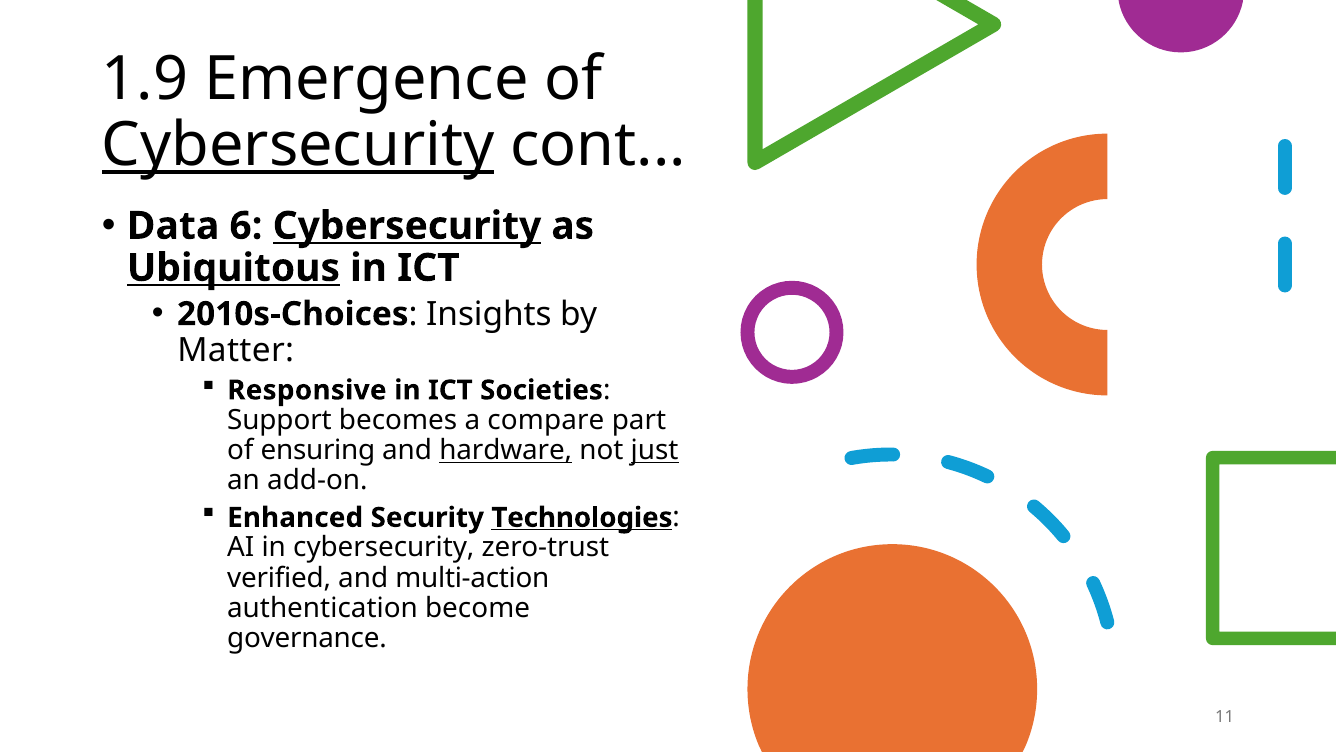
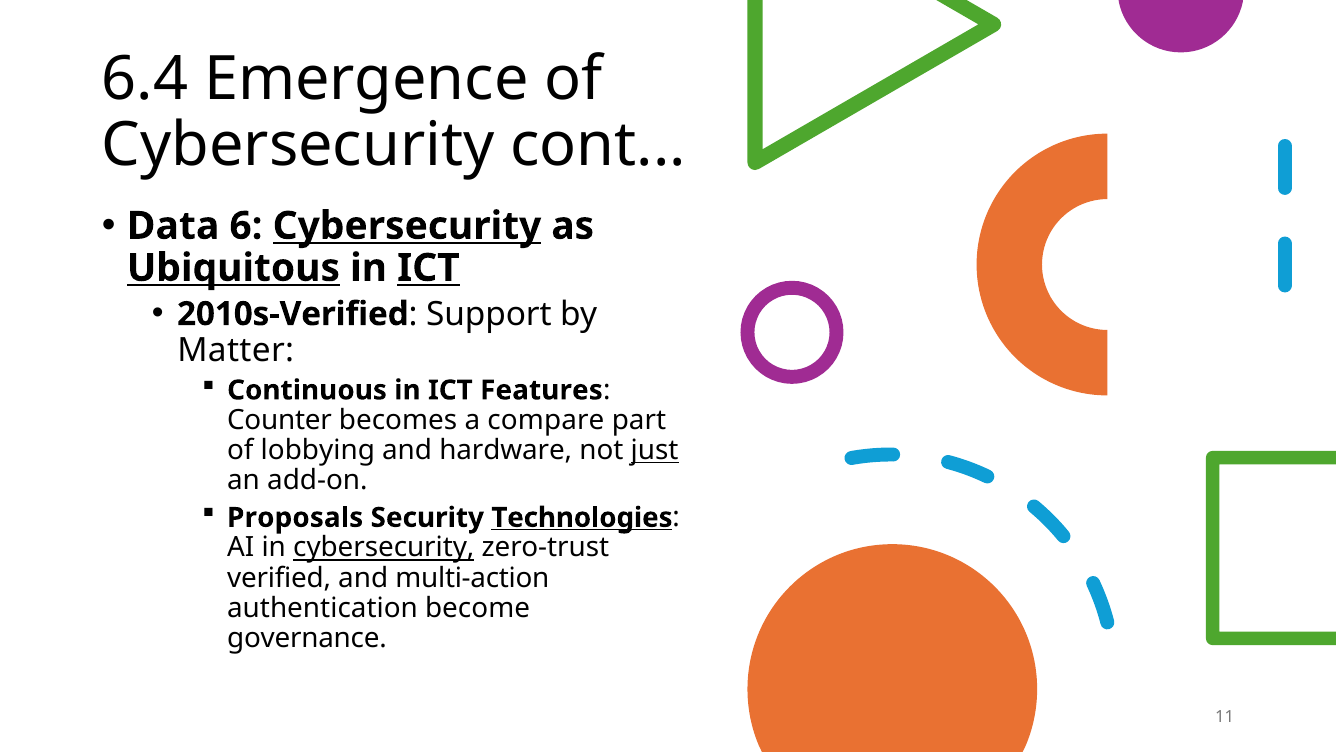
1.9: 1.9 -> 6.4
Cybersecurity at (298, 145) underline: present -> none
ICT at (428, 268) underline: none -> present
2010s-Choices: 2010s-Choices -> 2010s-Verified
Insights: Insights -> Support
Responsive: Responsive -> Continuous
Societies: Societies -> Features
Support: Support -> Counter
ensuring: ensuring -> lobbying
hardware underline: present -> none
Enhanced: Enhanced -> Proposals
cybersecurity at (384, 547) underline: none -> present
